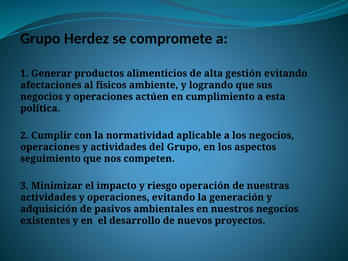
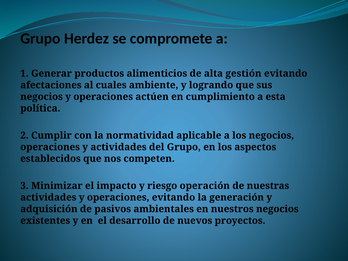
físicos: físicos -> cuales
seguimiento: seguimiento -> establecidos
